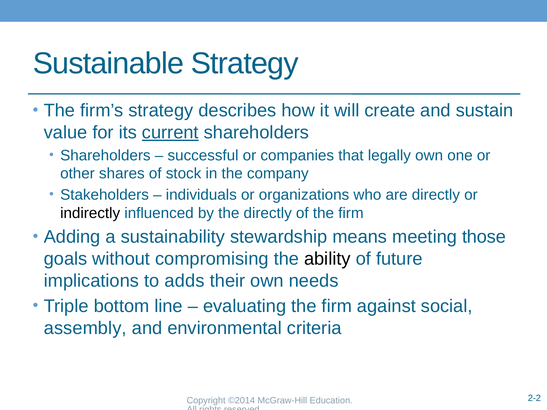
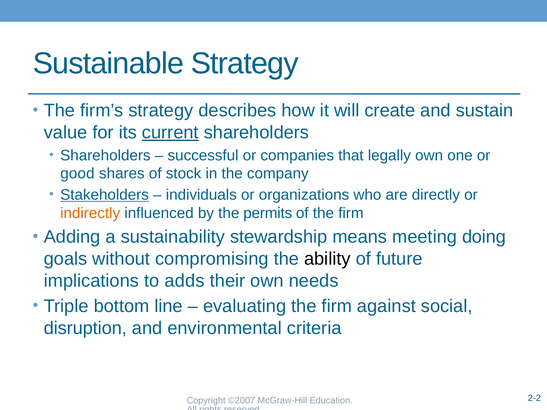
other: other -> good
Stakeholders underline: none -> present
indirectly colour: black -> orange
the directly: directly -> permits
those: those -> doing
assembly: assembly -> disruption
©2014: ©2014 -> ©2007
